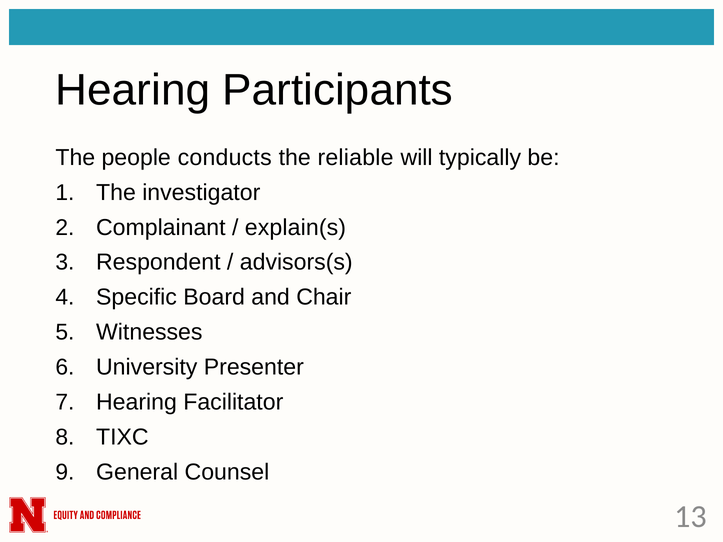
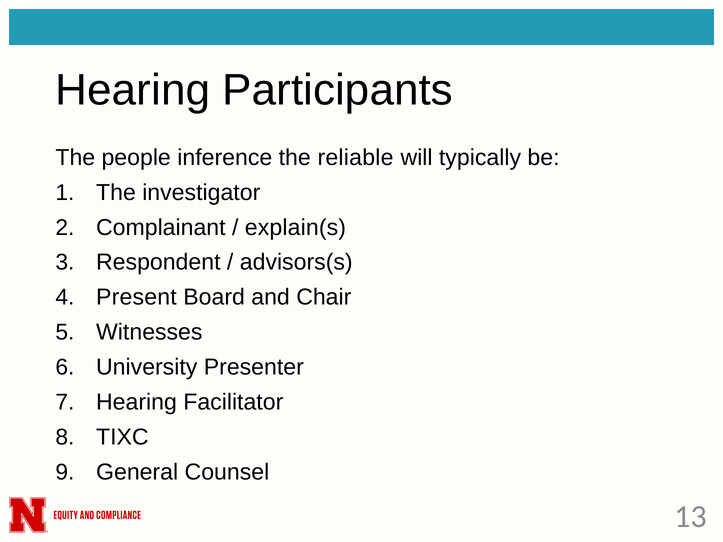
conducts: conducts -> inference
Specific: Specific -> Present
